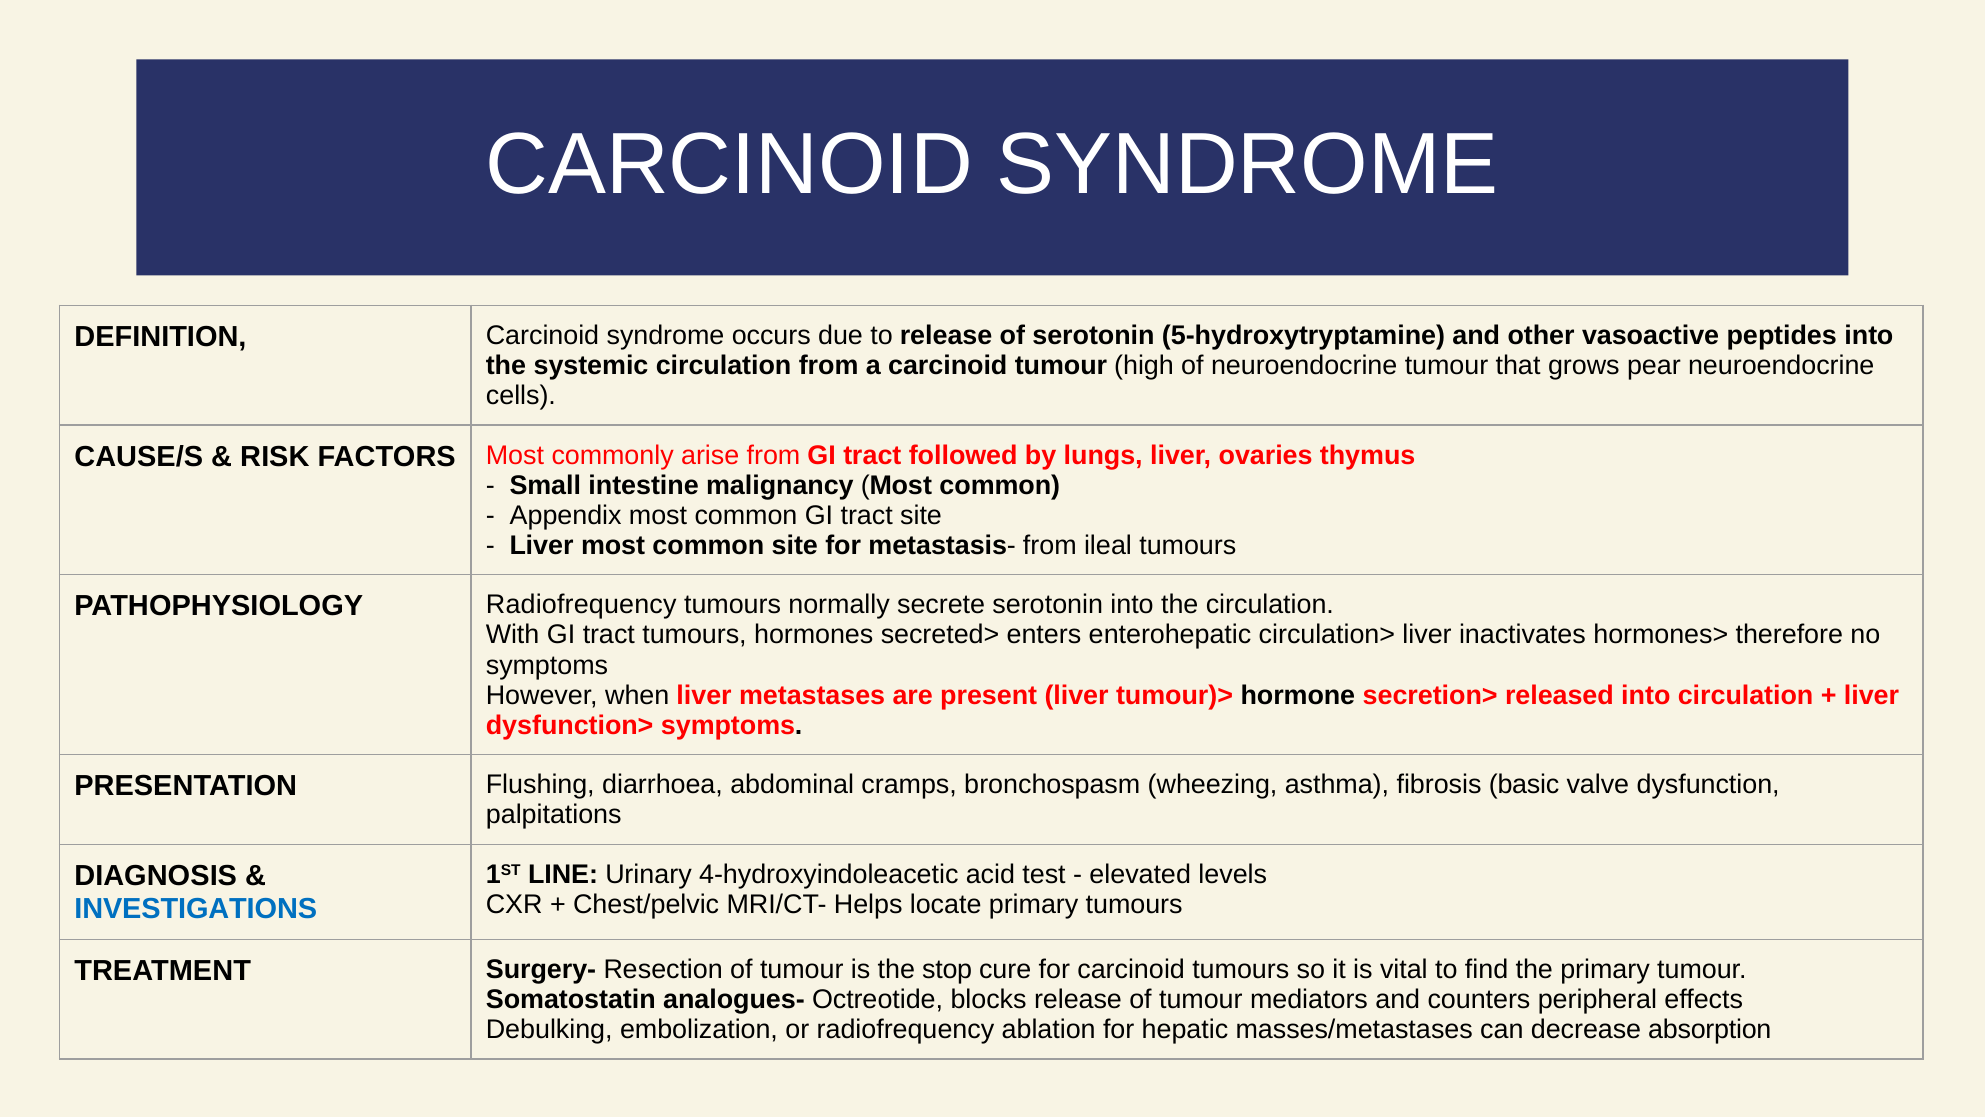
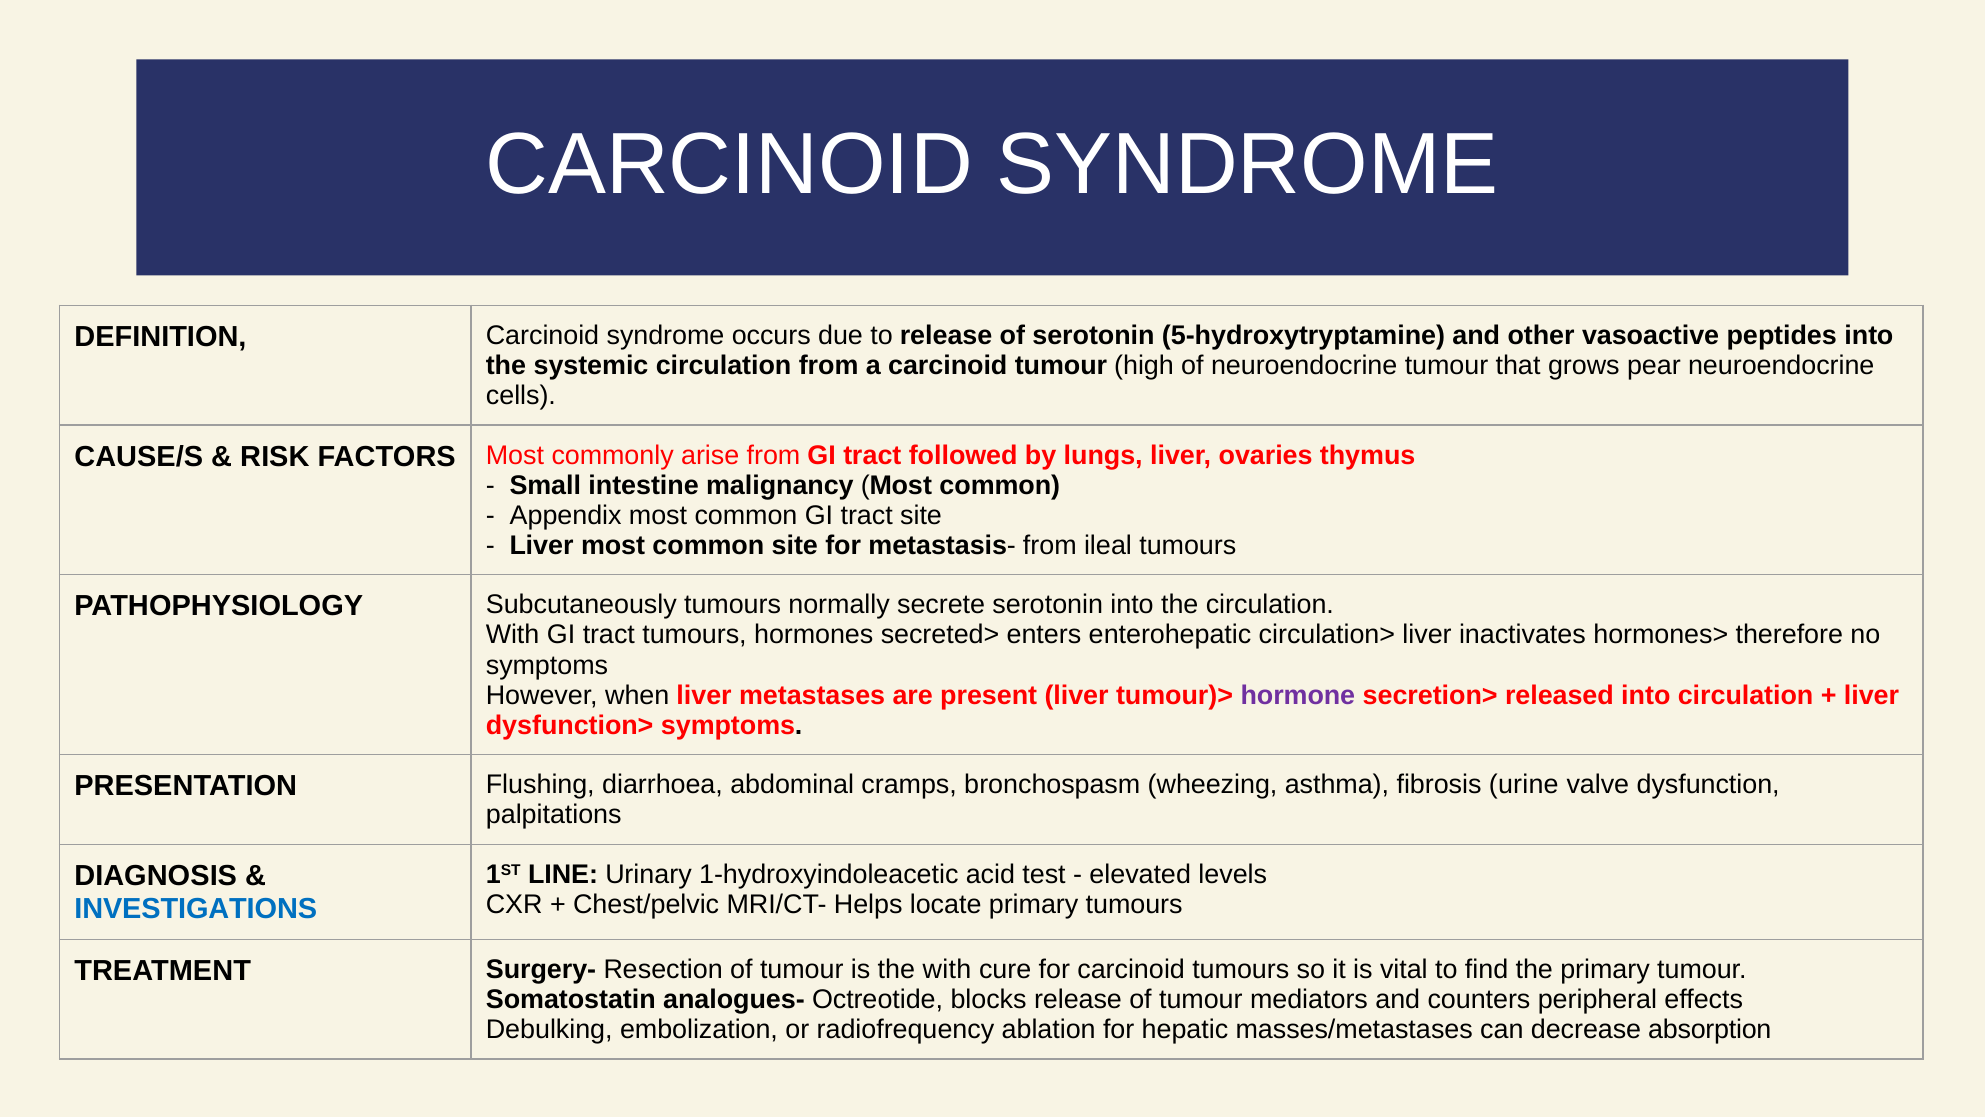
PATHOPHYSIOLOGY Radiofrequency: Radiofrequency -> Subcutaneously
hormone colour: black -> purple
basic: basic -> urine
4-hydroxyindoleacetic: 4-hydroxyindoleacetic -> 1-hydroxyindoleacetic
the stop: stop -> with
